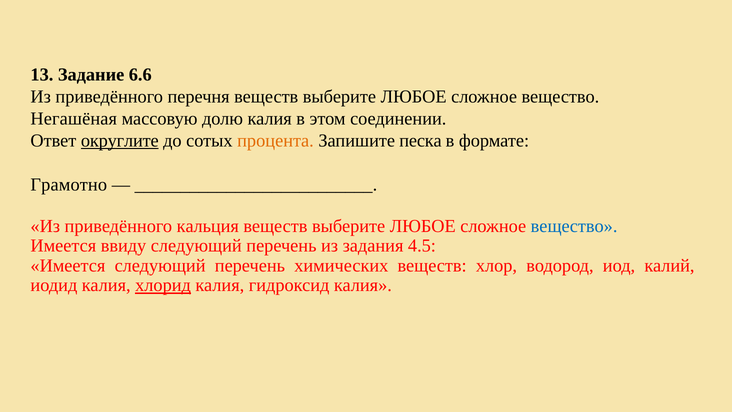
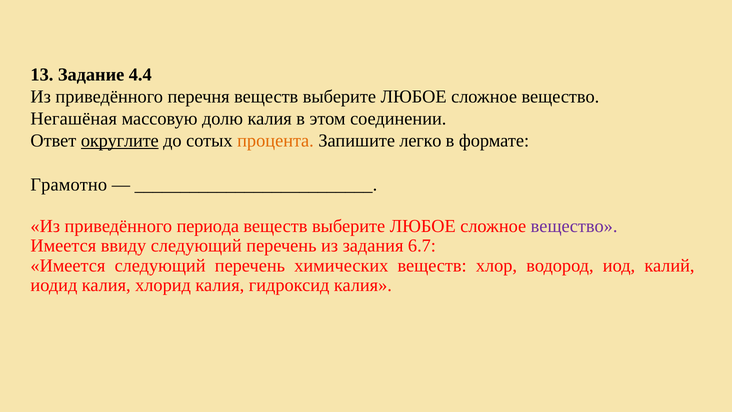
6.6: 6.6 -> 4.4
песка: песка -> легко
кальция: кальция -> периода
вещество at (574, 226) colour: blue -> purple
4.5: 4.5 -> 6.7
хлорид underline: present -> none
